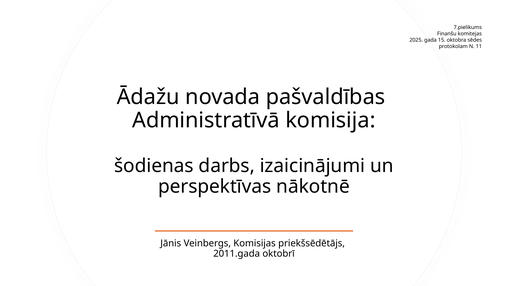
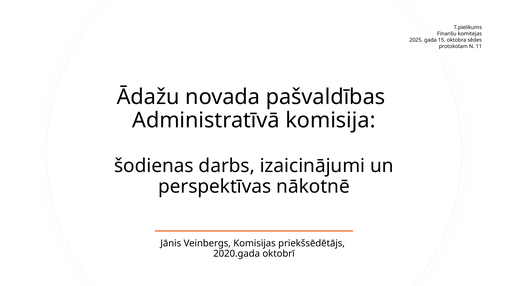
2011.gada: 2011.gada -> 2020.gada
